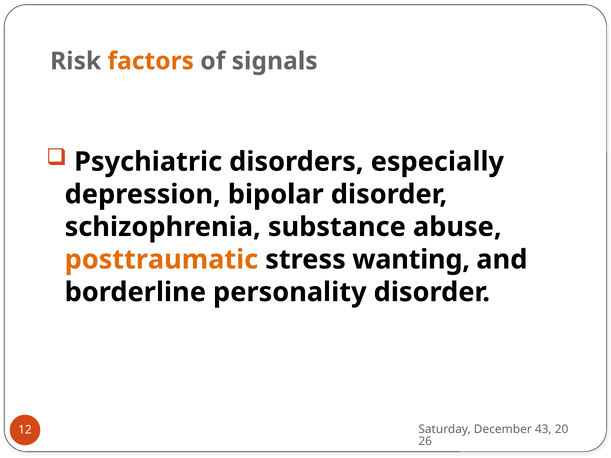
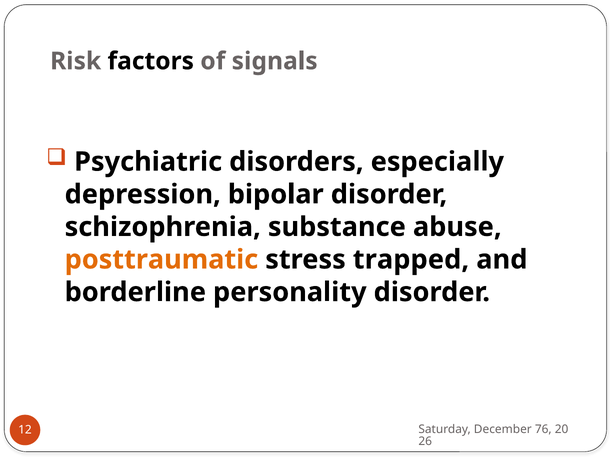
factors colour: orange -> black
wanting: wanting -> trapped
43: 43 -> 76
